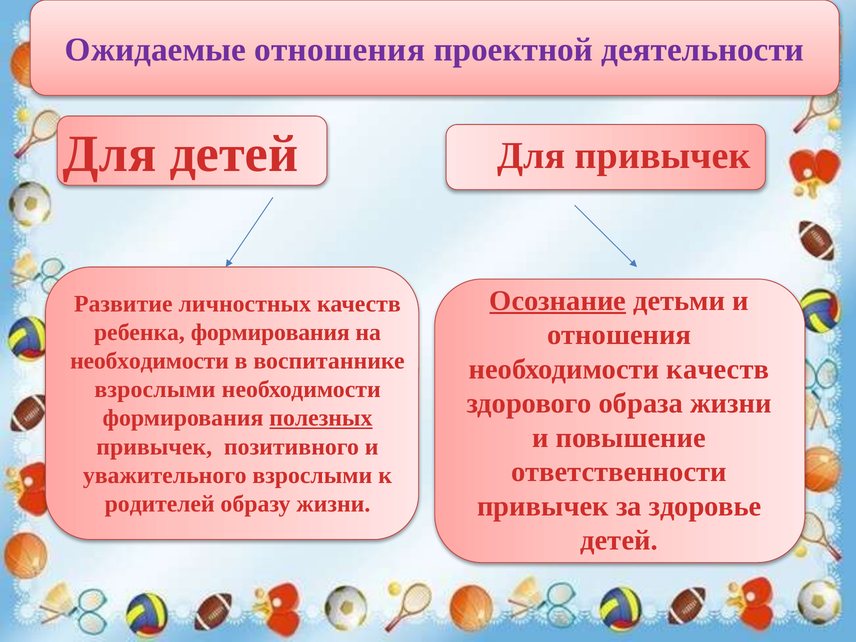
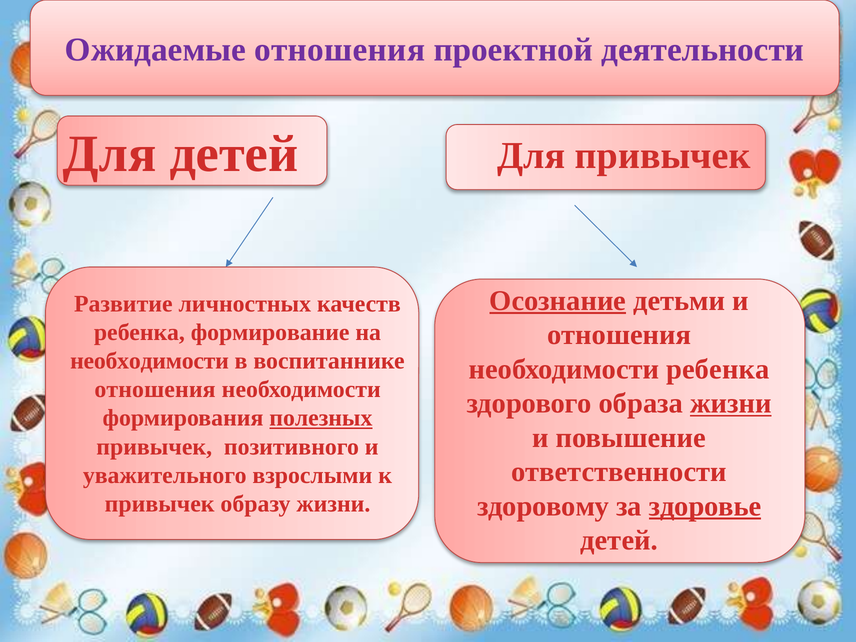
ребенка формирования: формирования -> формирование
необходимости качеств: качеств -> ребенка
взрослыми at (155, 390): взрослыми -> отношения
жизни at (731, 403) underline: none -> present
родителей at (160, 504): родителей -> привычек
привычек at (543, 506): привычек -> здоровому
здоровье underline: none -> present
